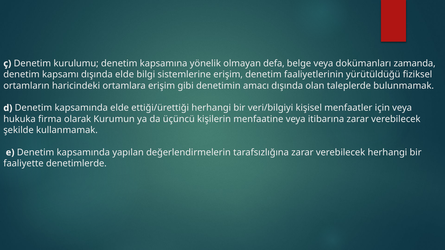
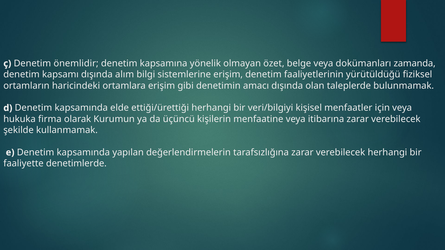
kurulumu: kurulumu -> önemlidir
defa: defa -> özet
dışında elde: elde -> alım
